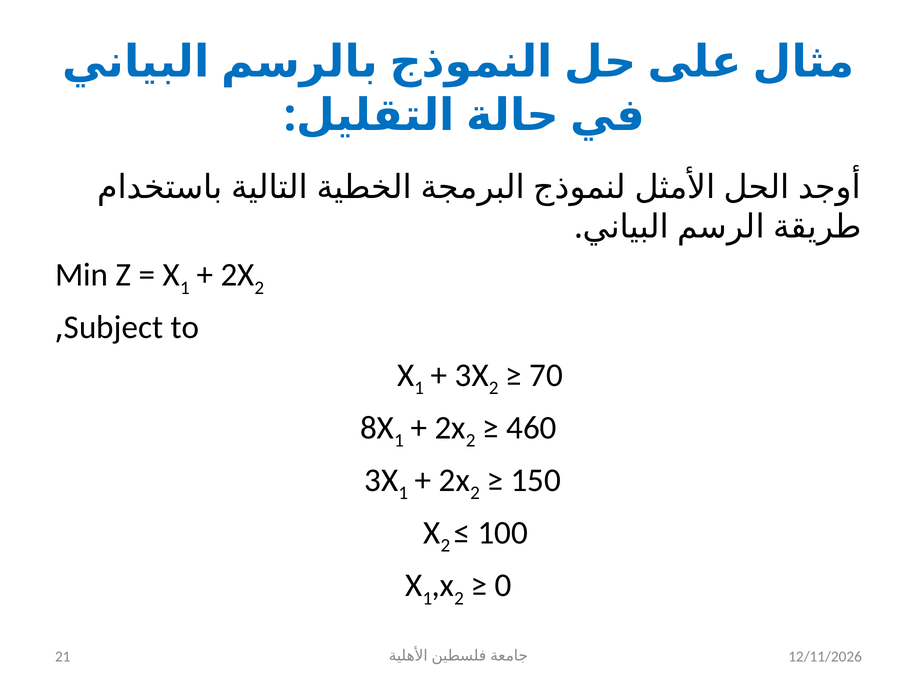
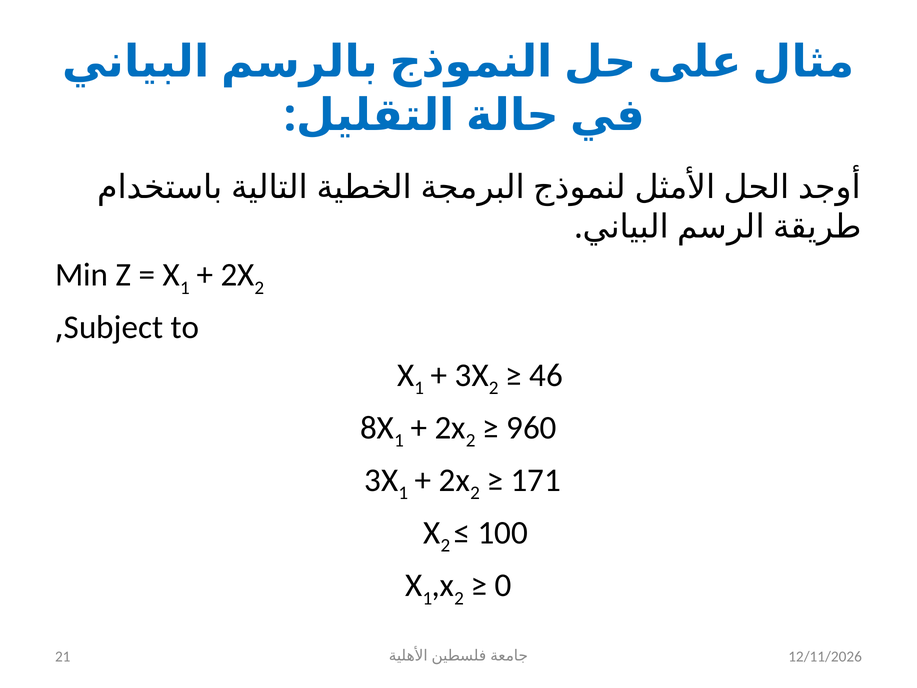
70: 70 -> 46
460: 460 -> 960
150: 150 -> 171
